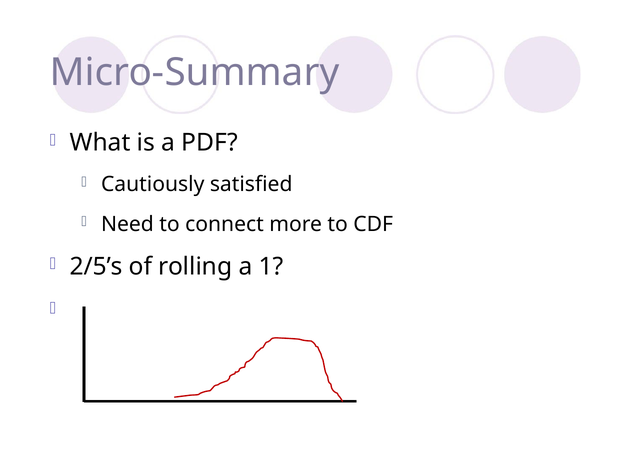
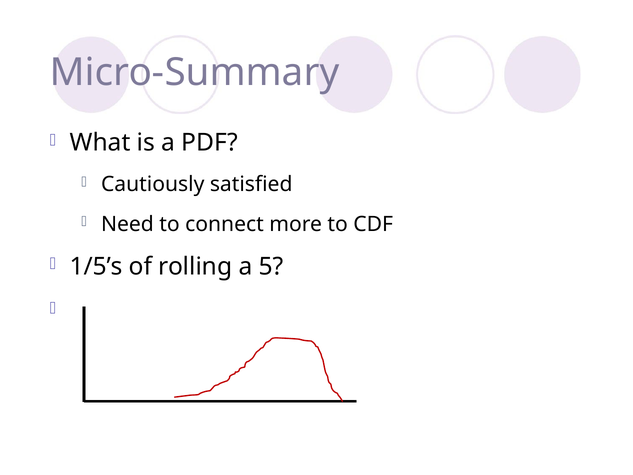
2/5’s: 2/5’s -> 1/5’s
1: 1 -> 5
